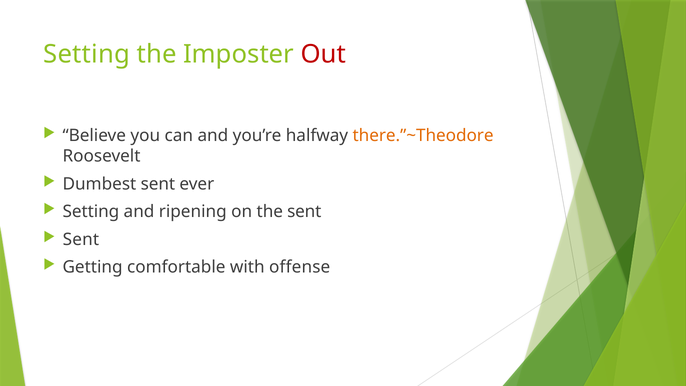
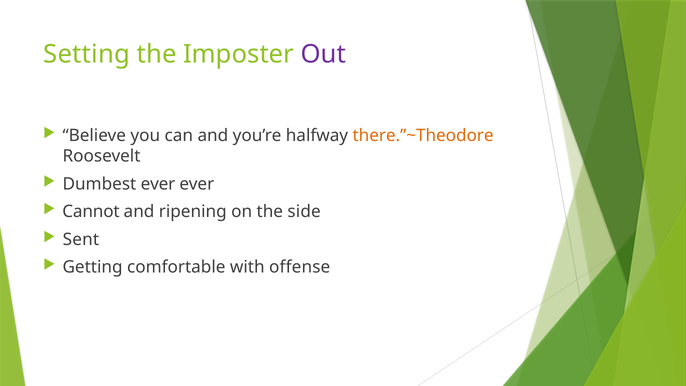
Out colour: red -> purple
Dumbest sent: sent -> ever
Setting at (91, 212): Setting -> Cannot
the sent: sent -> side
